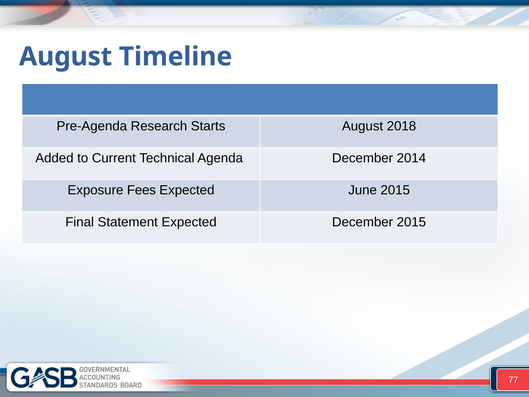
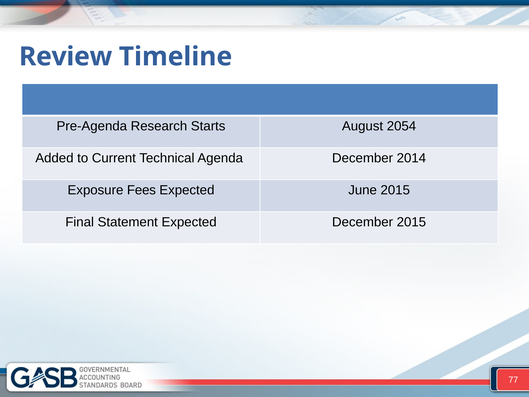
August at (66, 57): August -> Review
2018: 2018 -> 2054
